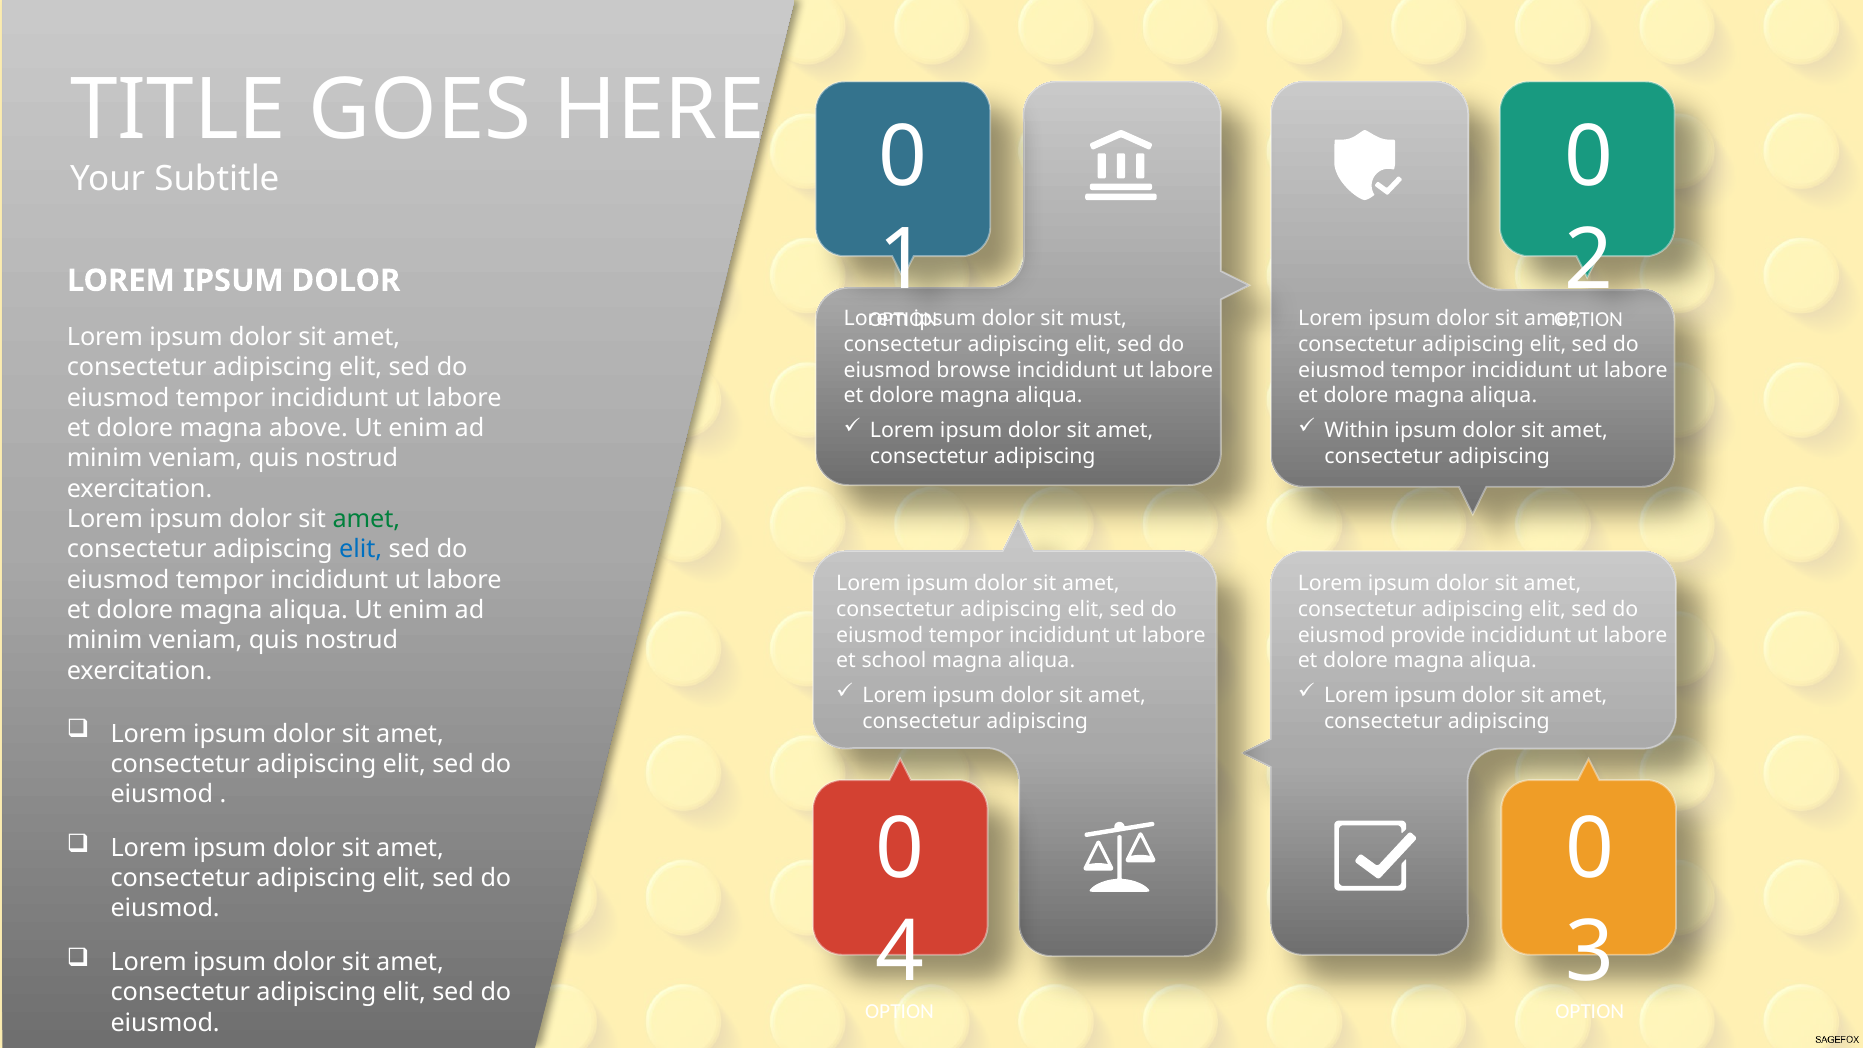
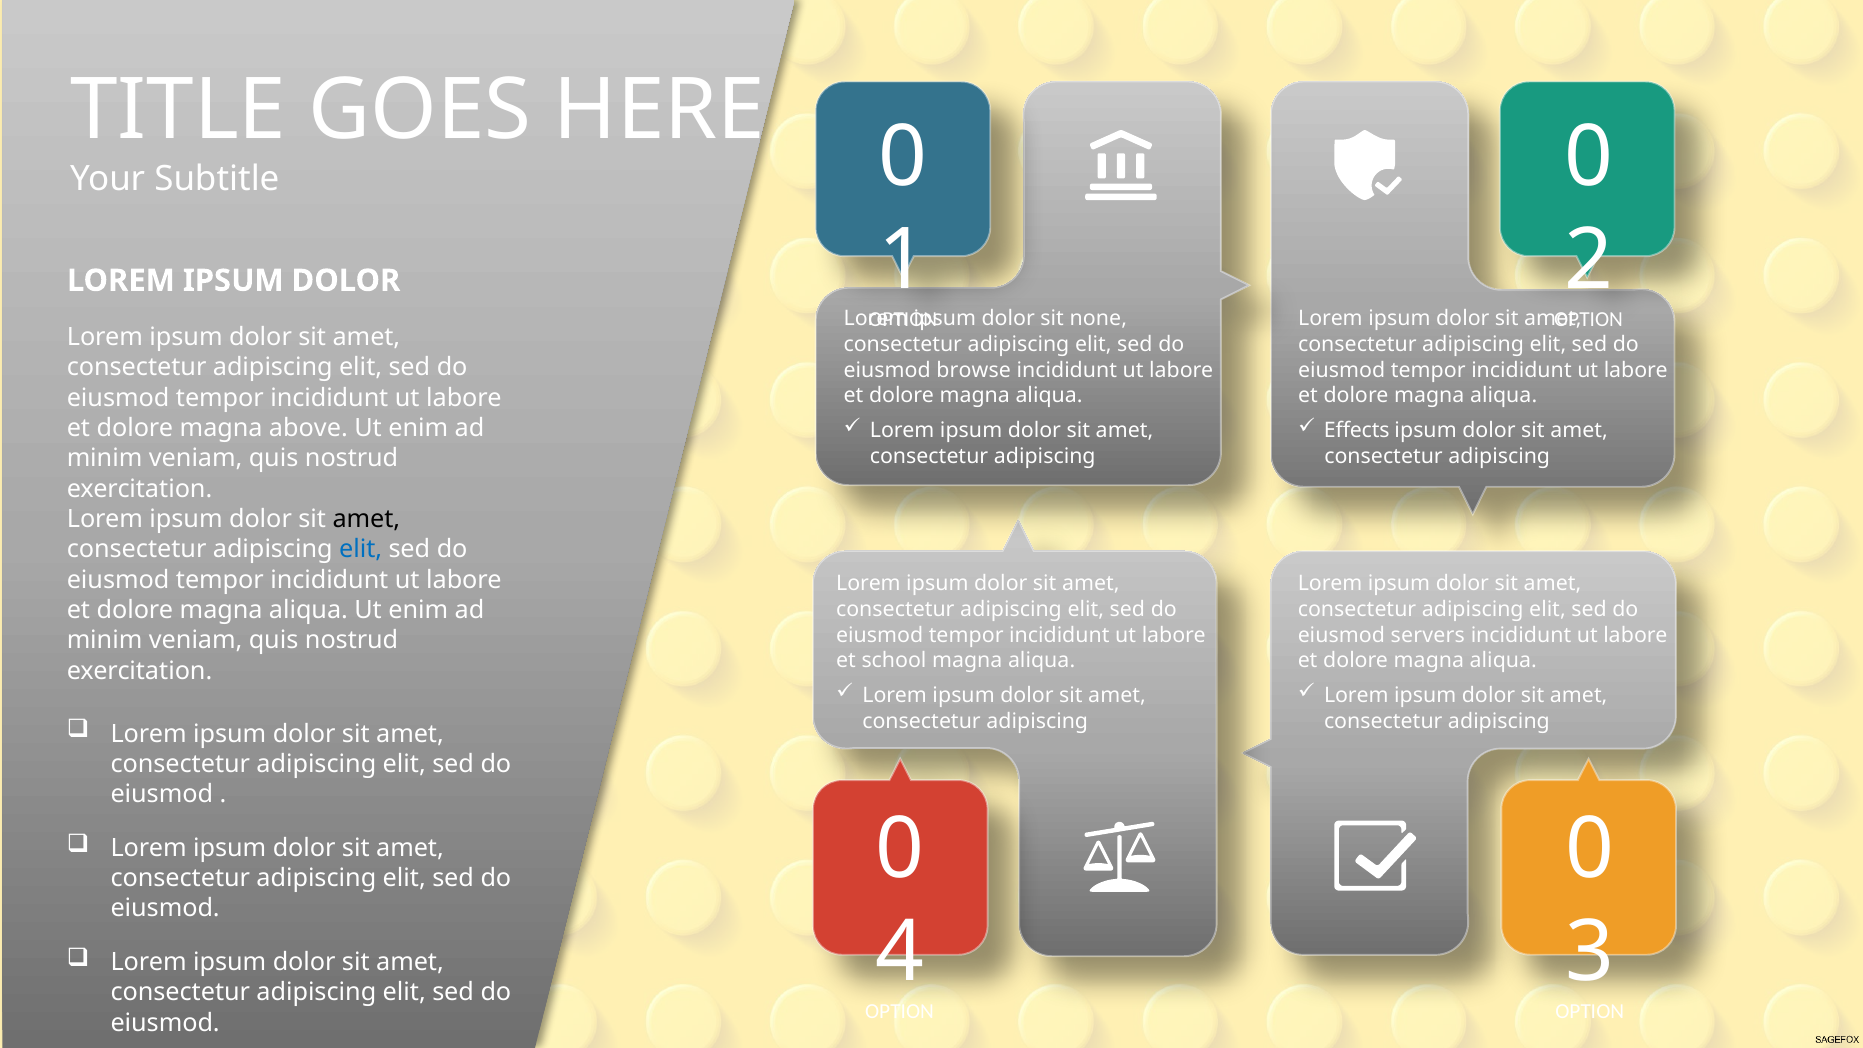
must: must -> none
Within: Within -> Effects
amet at (366, 519) colour: green -> black
provide: provide -> servers
